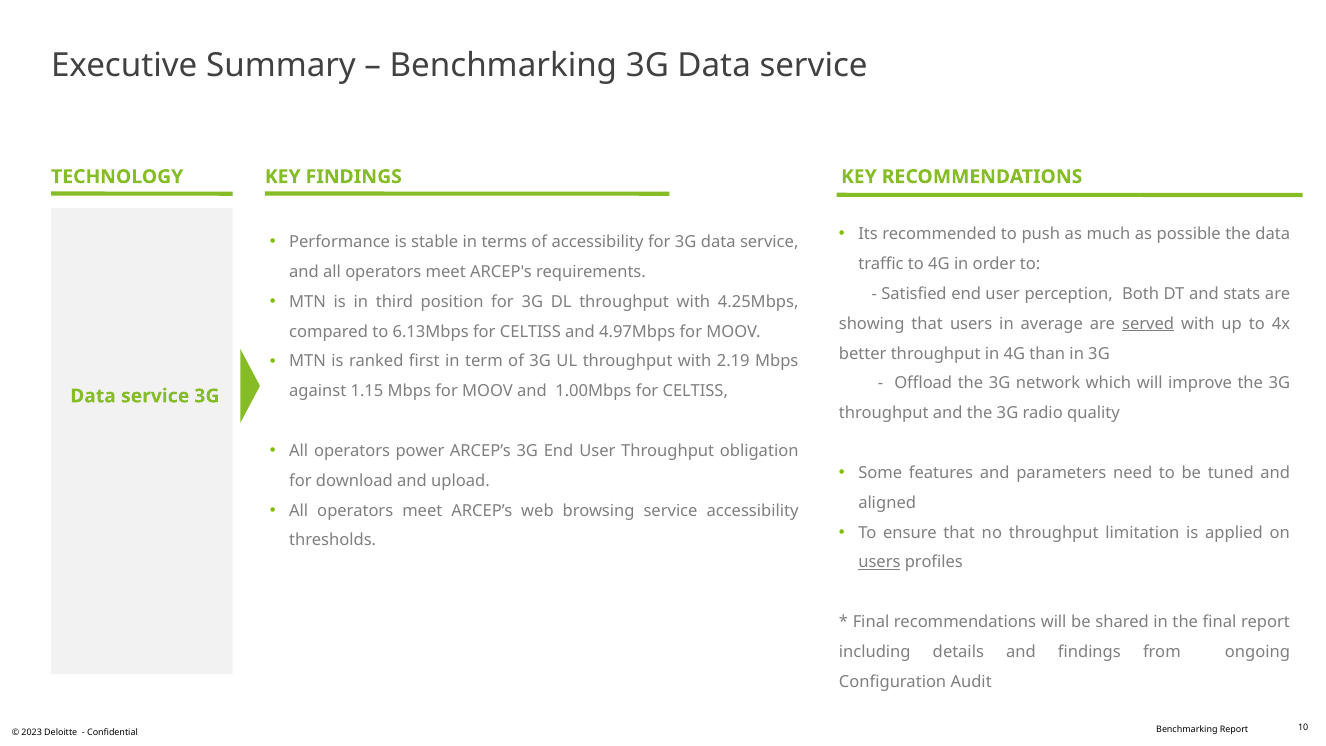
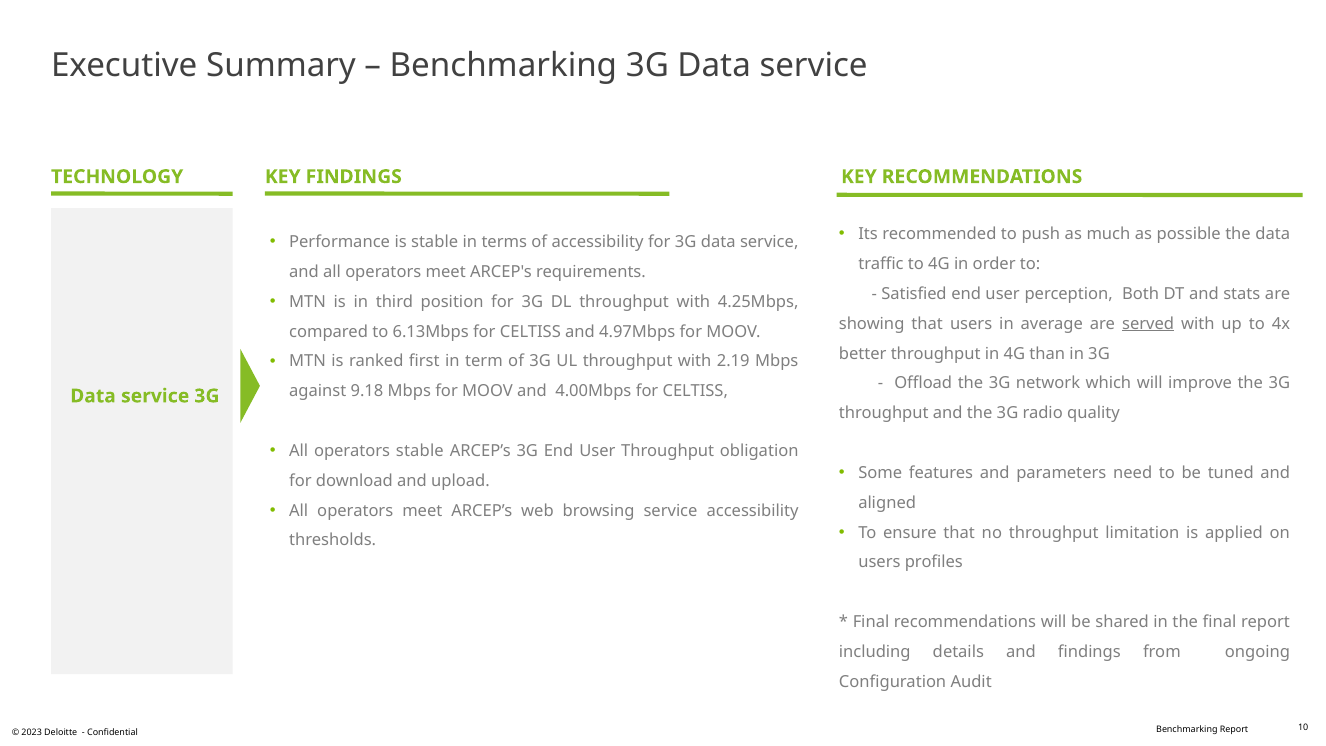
1.15: 1.15 -> 9.18
1.00Mbps: 1.00Mbps -> 4.00Mbps
operators power: power -> stable
users at (879, 562) underline: present -> none
